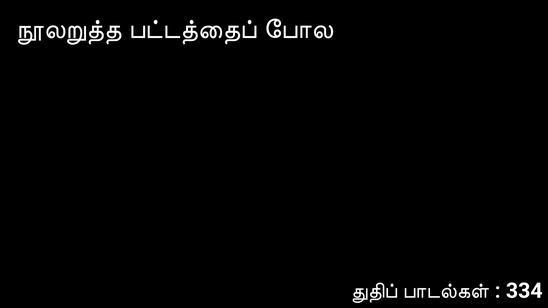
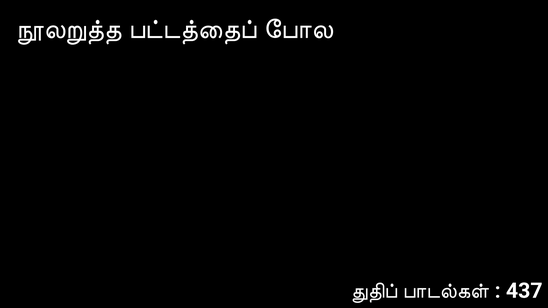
334: 334 -> 437
